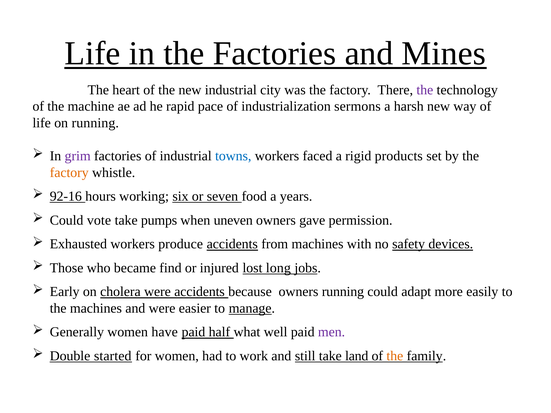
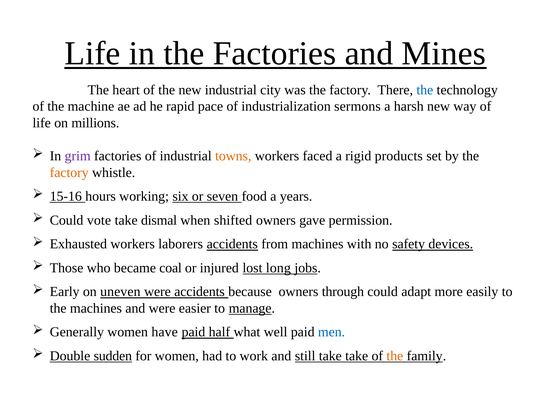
the at (425, 90) colour: purple -> blue
on running: running -> millions
towns colour: blue -> orange
92-16: 92-16 -> 15-16
pumps: pumps -> dismal
uneven: uneven -> shifted
produce: produce -> laborers
find: find -> coal
cholera: cholera -> uneven
owners running: running -> through
men colour: purple -> blue
started: started -> sudden
take land: land -> take
